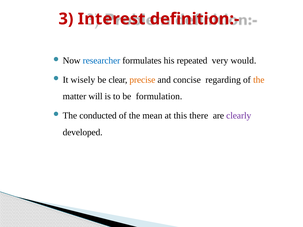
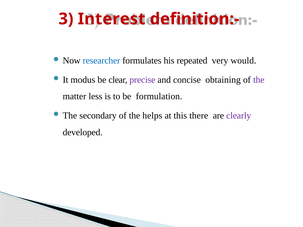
wisely: wisely -> modus
precise colour: orange -> purple
regarding: regarding -> obtaining
the at (259, 80) colour: orange -> purple
will: will -> less
conducted: conducted -> secondary
mean: mean -> helps
